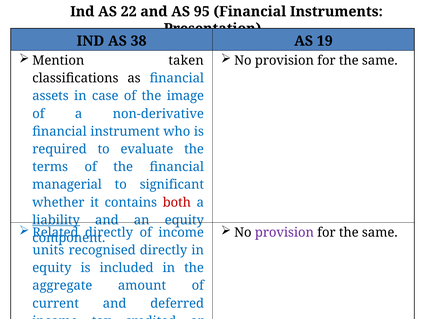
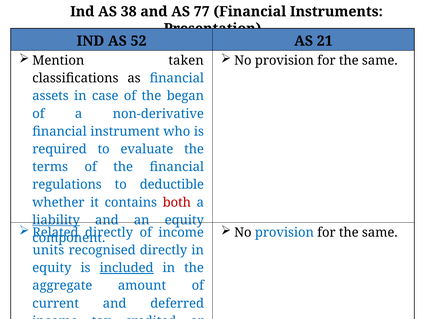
22: 22 -> 38
95: 95 -> 77
38: 38 -> 52
19: 19 -> 21
image: image -> began
managerial: managerial -> regulations
significant: significant -> deductible
provision at (284, 232) colour: purple -> blue
included underline: none -> present
